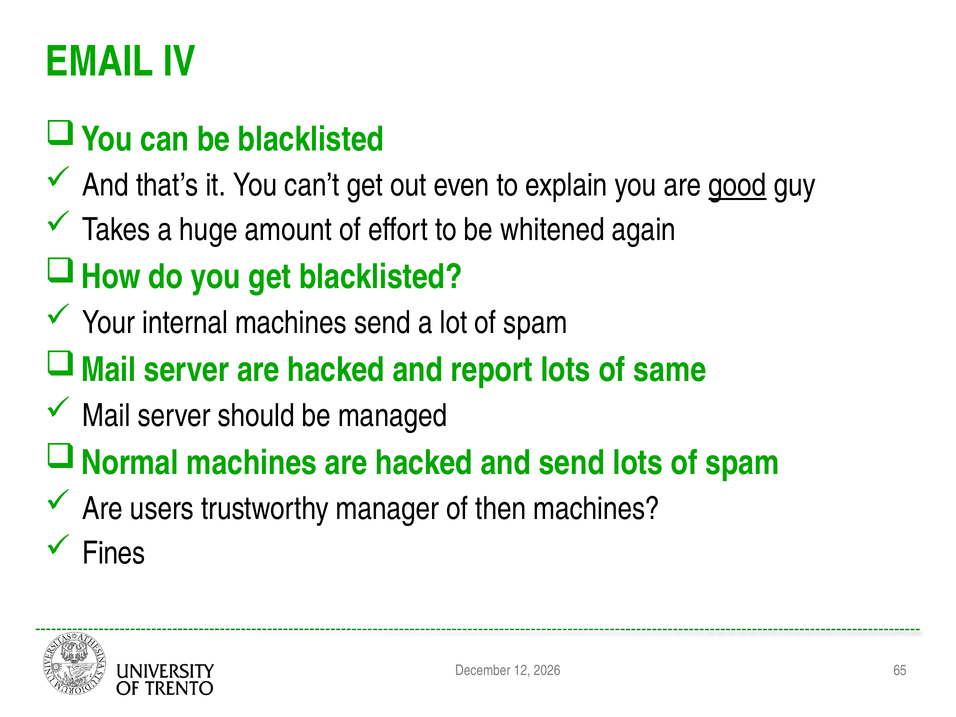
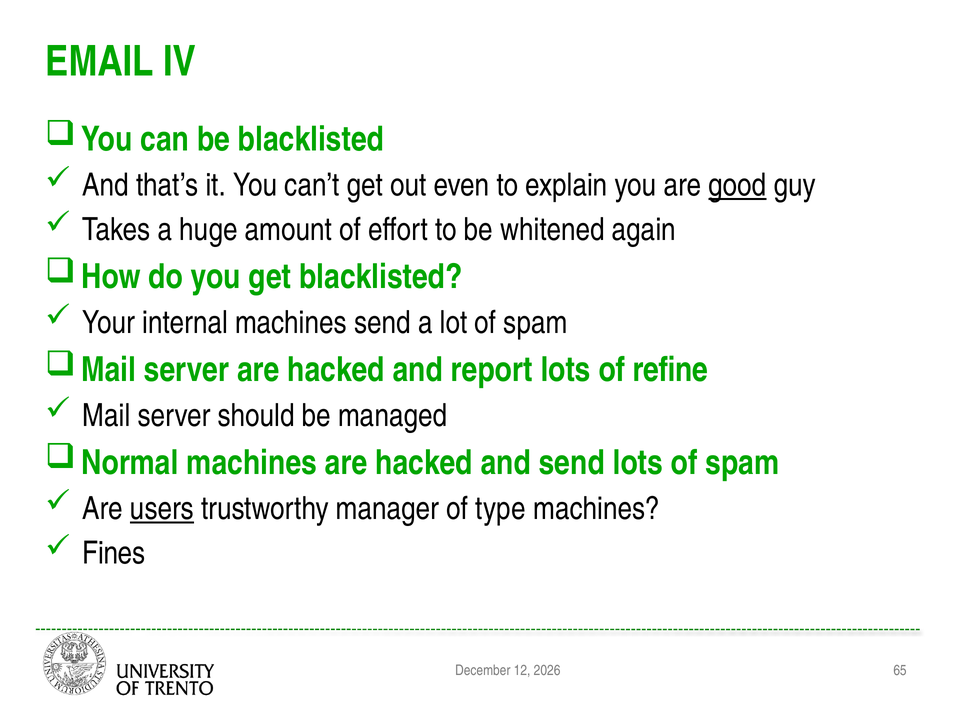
same: same -> refine
users underline: none -> present
then: then -> type
